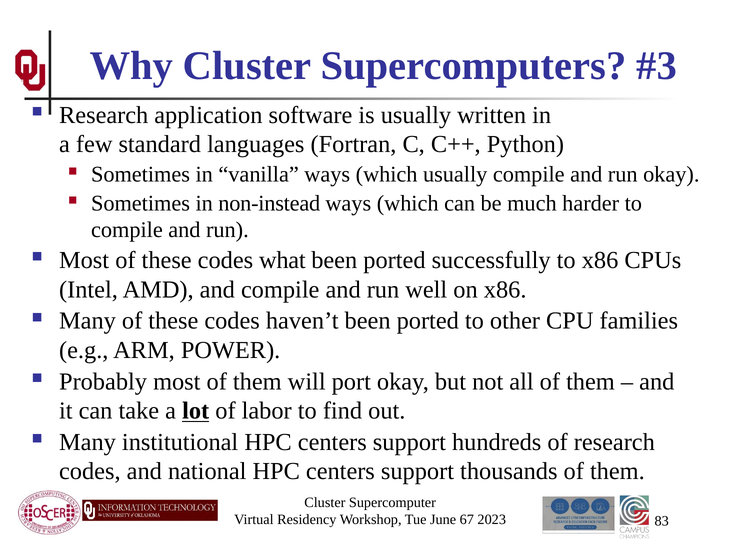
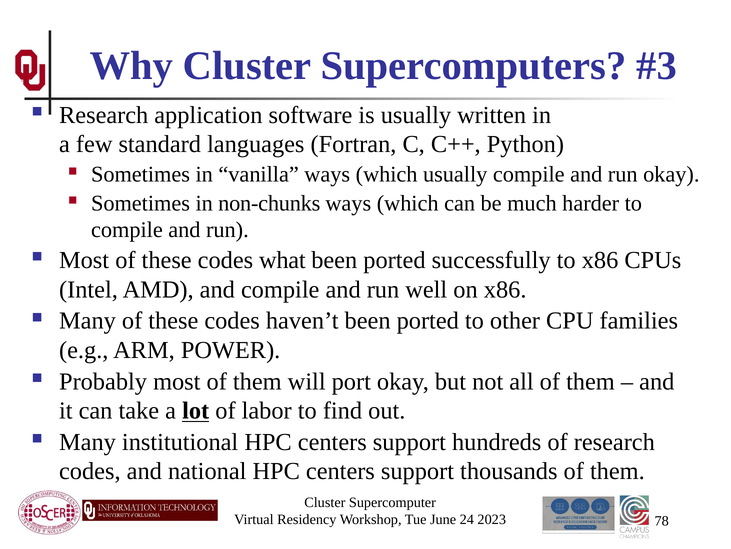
non-instead: non-instead -> non-chunks
67: 67 -> 24
83: 83 -> 78
